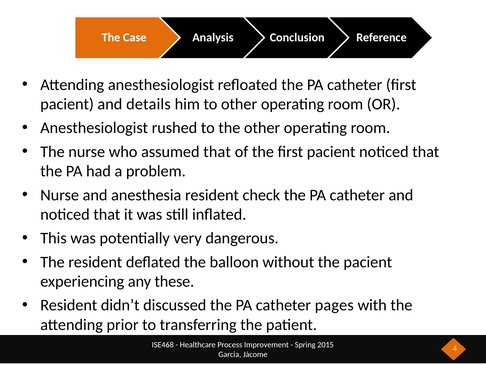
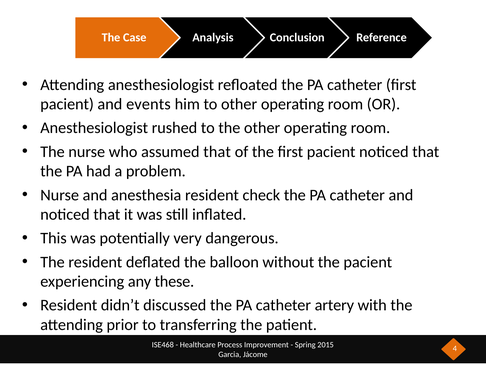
details: details -> events
pages: pages -> artery
